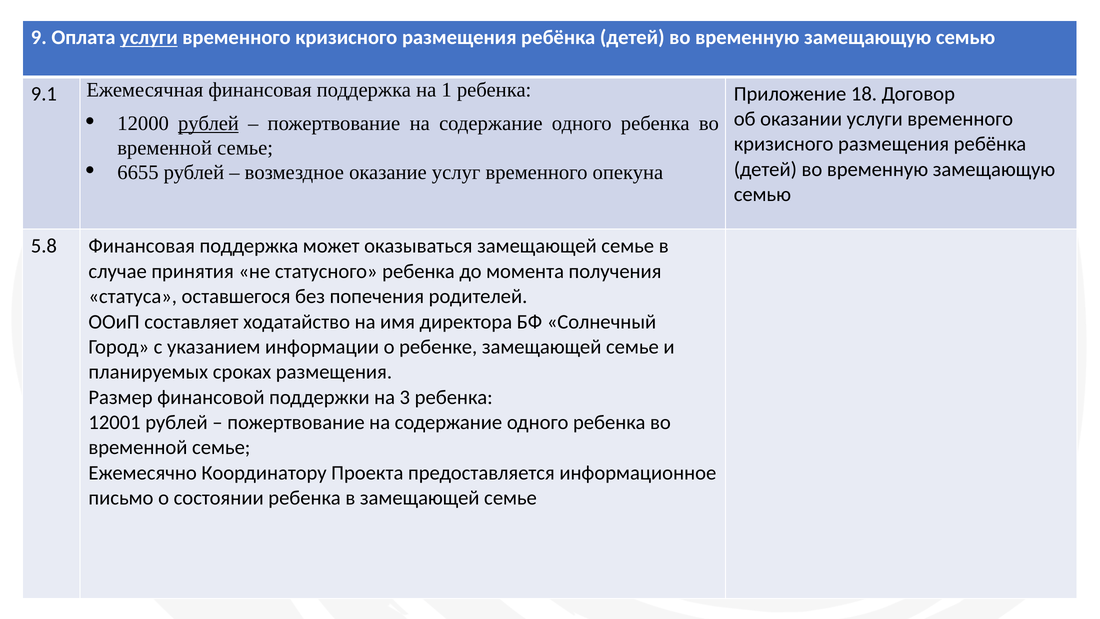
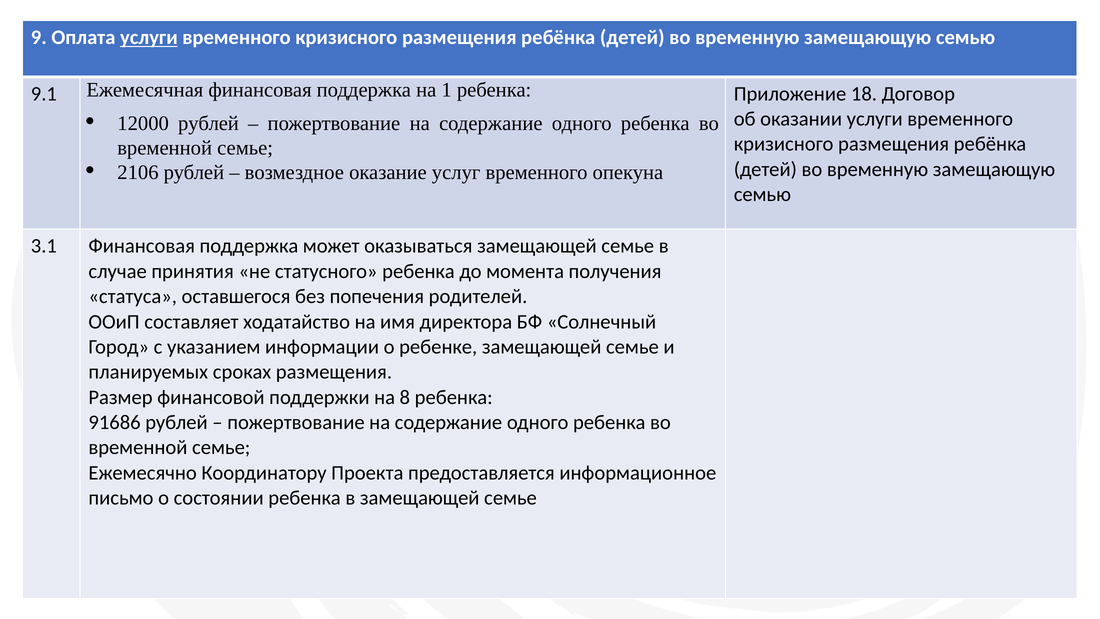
рублей at (208, 124) underline: present -> none
6655: 6655 -> 2106
5.8: 5.8 -> 3.1
3: 3 -> 8
12001: 12001 -> 91686
